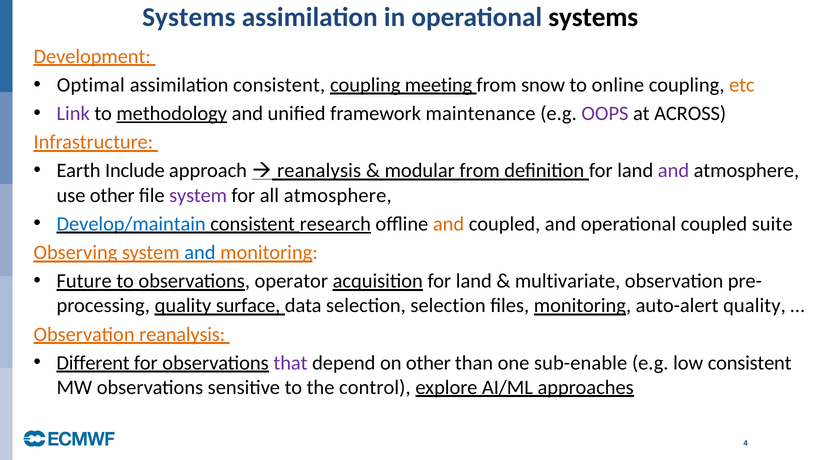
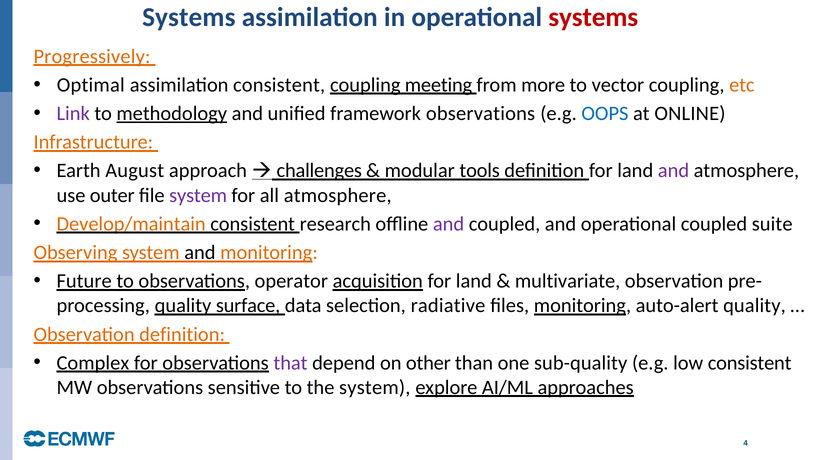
systems at (593, 17) colour: black -> red
Development: Development -> Progressively
snow: snow -> more
online: online -> vector
framework maintenance: maintenance -> observations
OOPS colour: purple -> blue
ACROSS: ACROSS -> ONLINE
Include: Include -> August
reanalysis at (319, 171): reanalysis -> challenges
modular from: from -> tools
use other: other -> outer
Develop/maintain colour: blue -> orange
research underline: present -> none
and at (449, 224) colour: orange -> purple
and at (200, 253) colour: blue -> black
selection selection: selection -> radiative
Observation reanalysis: reanalysis -> definition
Different: Different -> Complex
sub-enable: sub-enable -> sub-quality
the control: control -> system
